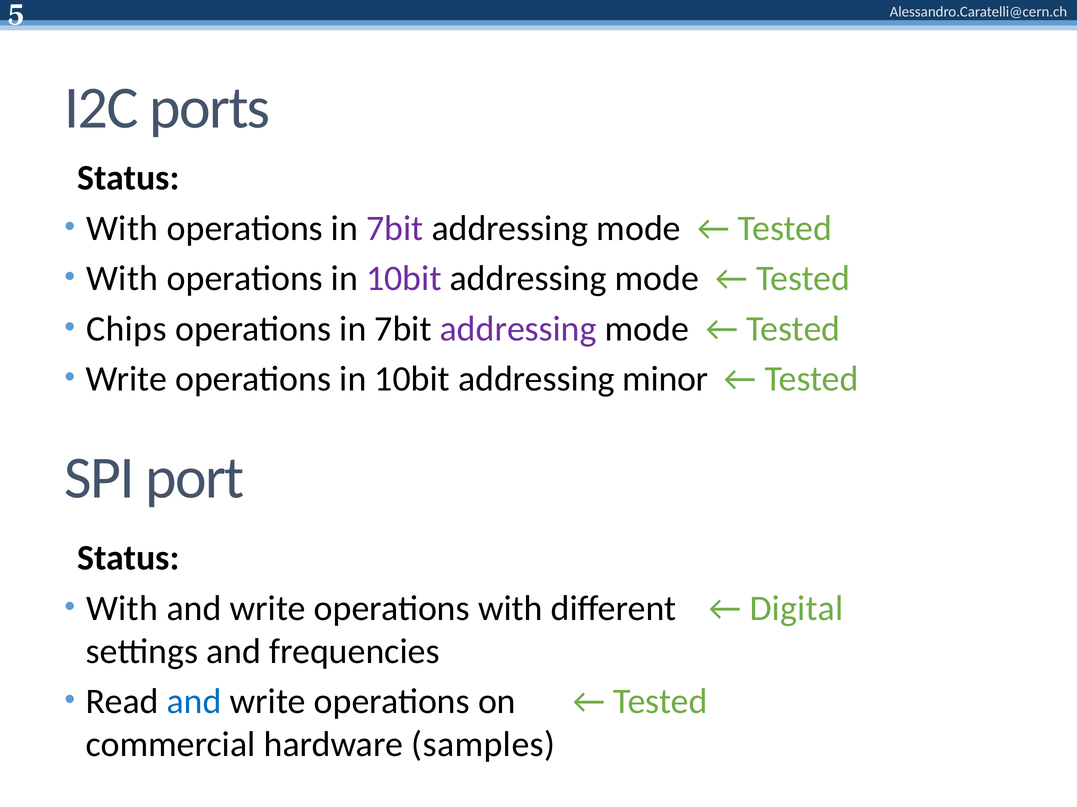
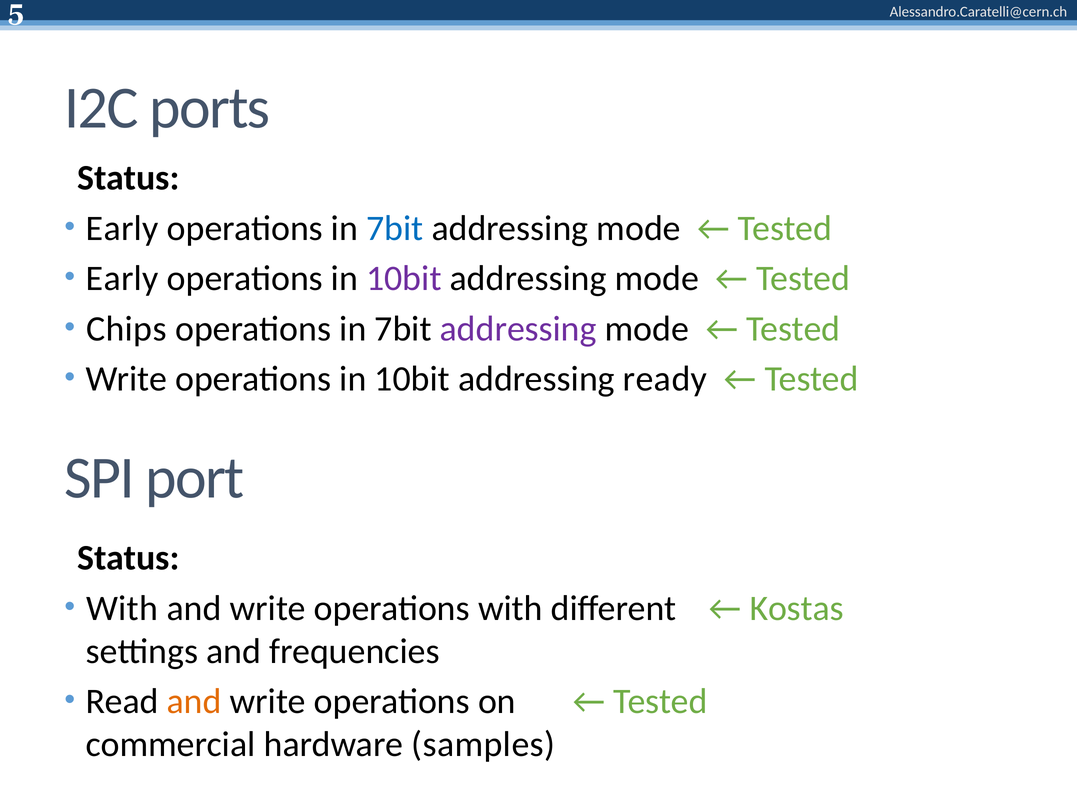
With at (122, 229): With -> Early
7bit at (395, 229) colour: purple -> blue
With at (122, 279): With -> Early
minor: minor -> ready
Digital: Digital -> Kostas
and at (194, 702) colour: blue -> orange
